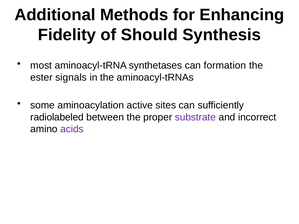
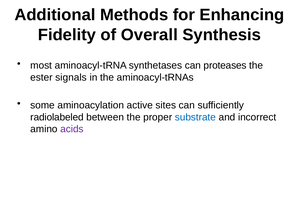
Should: Should -> Overall
formation: formation -> proteases
substrate colour: purple -> blue
